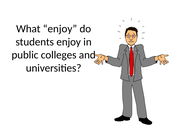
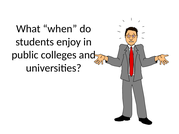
What enjoy: enjoy -> when
